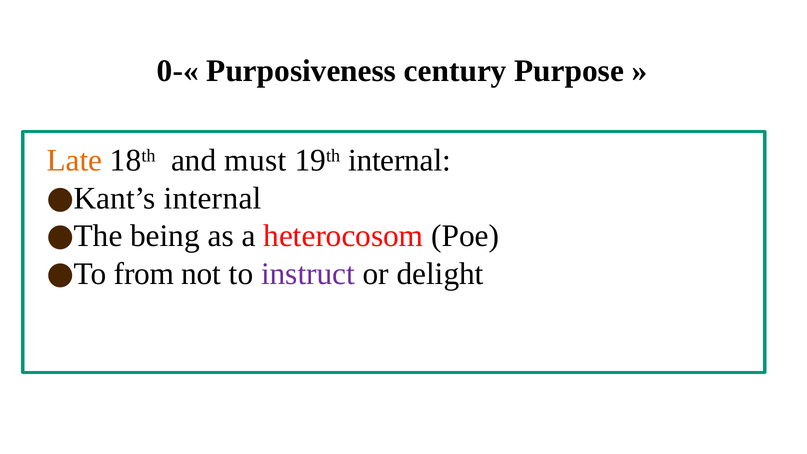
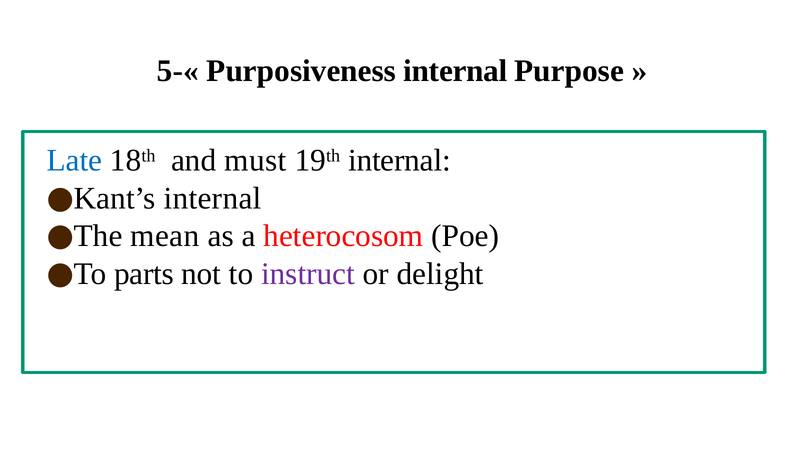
0-«: 0-« -> 5-«
Purposiveness century: century -> internal
Late colour: orange -> blue
being: being -> mean
from: from -> parts
